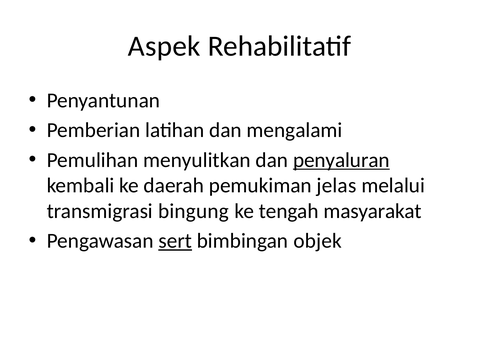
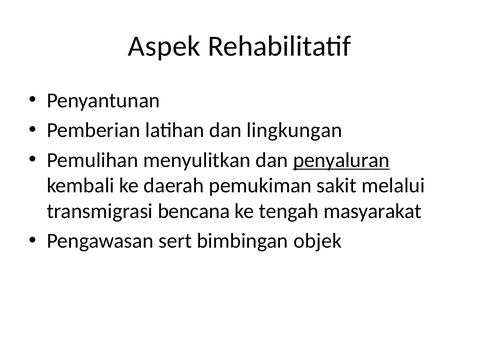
mengalami: mengalami -> lingkungan
jelas: jelas -> sakit
bingung: bingung -> bencana
sert underline: present -> none
